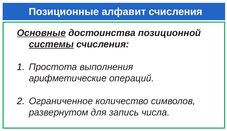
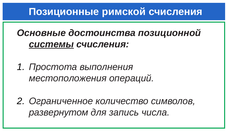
алфавит: алфавит -> римской
Основные underline: present -> none
арифметические: арифметические -> местоположения
